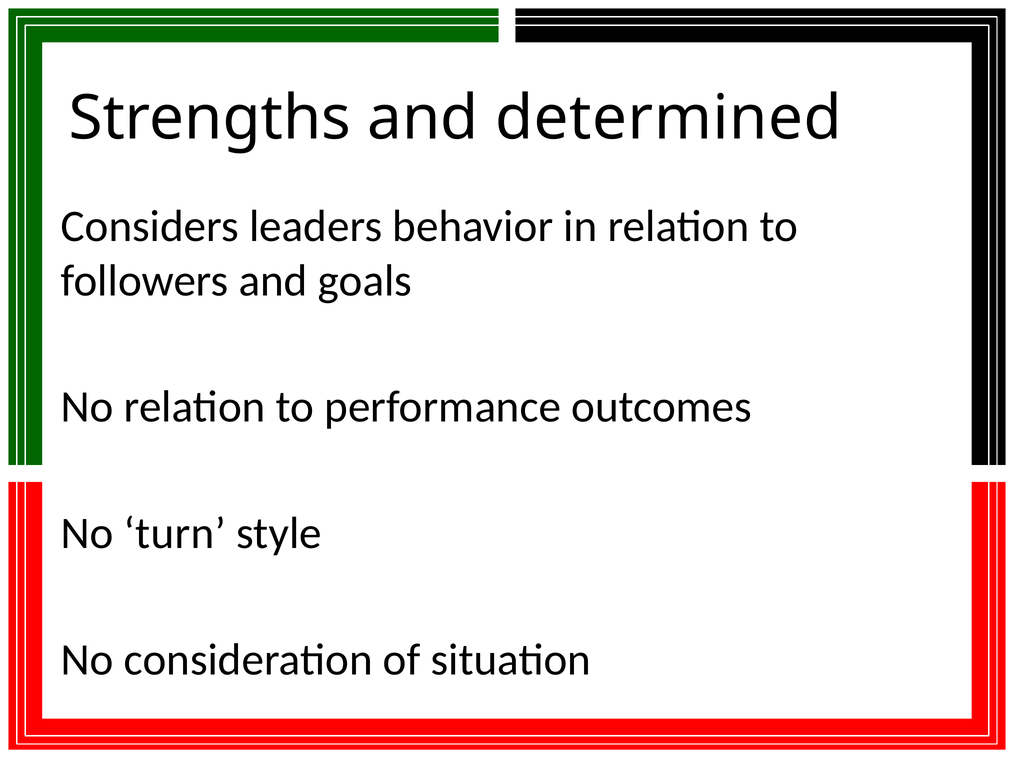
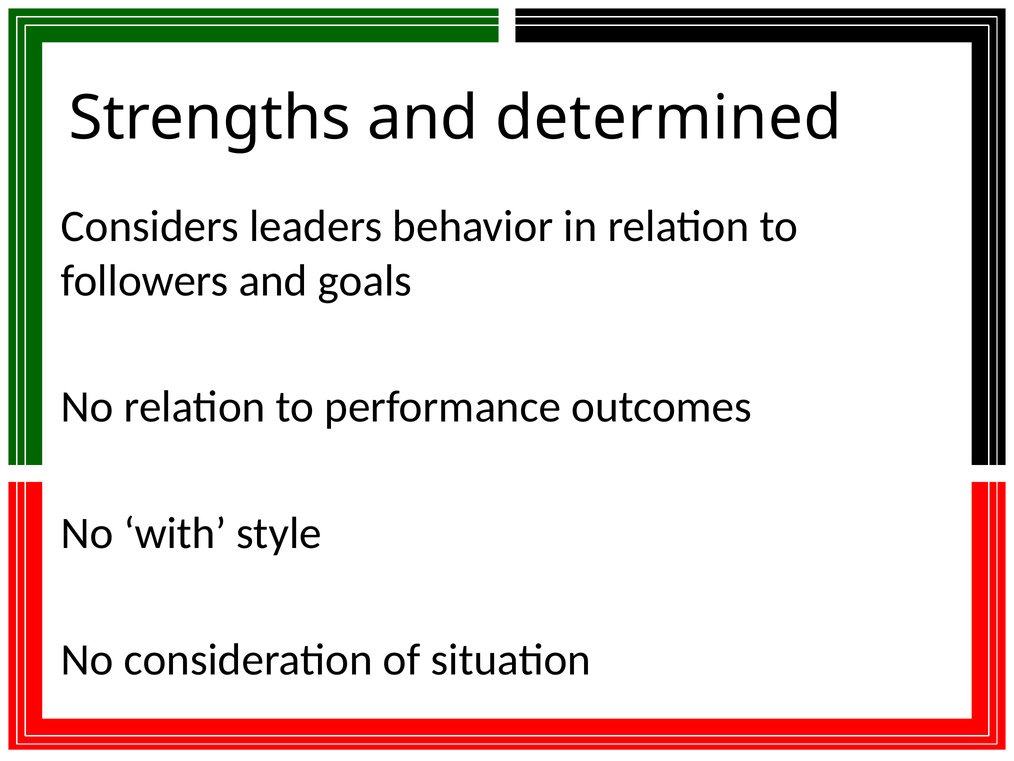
turn: turn -> with
